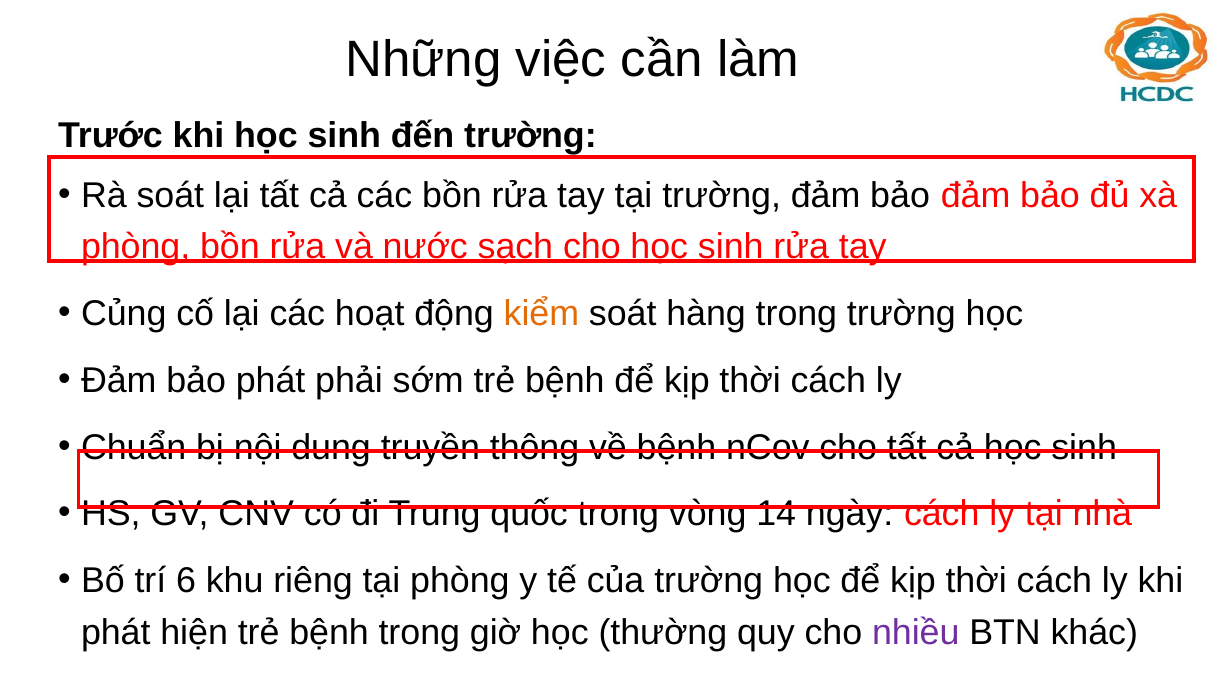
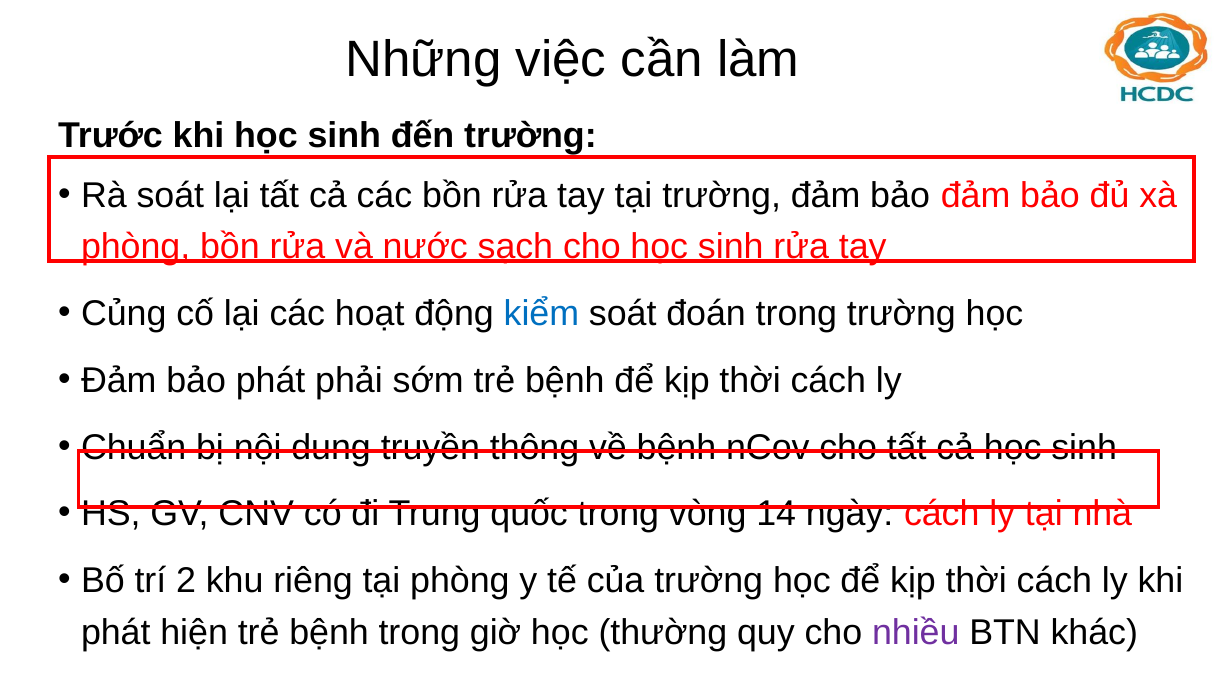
kiểm colour: orange -> blue
hàng: hàng -> đoán
6: 6 -> 2
